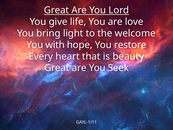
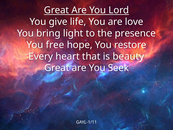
welcome: welcome -> presence
with: with -> free
